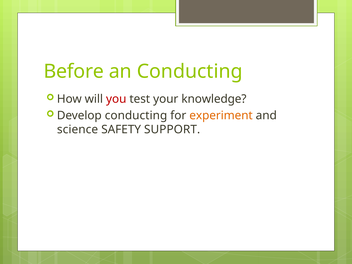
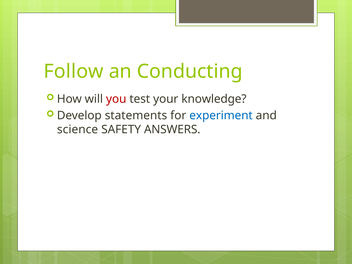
Before: Before -> Follow
Develop conducting: conducting -> statements
experiment colour: orange -> blue
SUPPORT: SUPPORT -> ANSWERS
